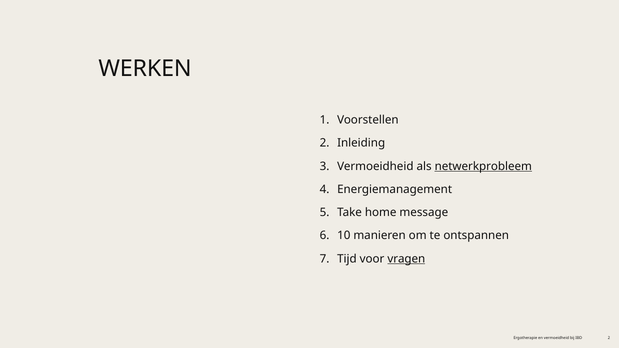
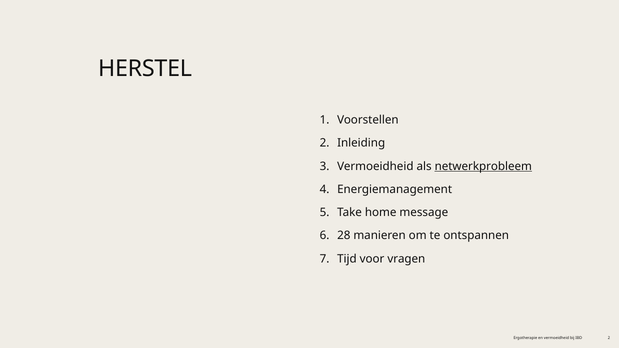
WERKEN: WERKEN -> HERSTEL
10: 10 -> 28
vragen underline: present -> none
